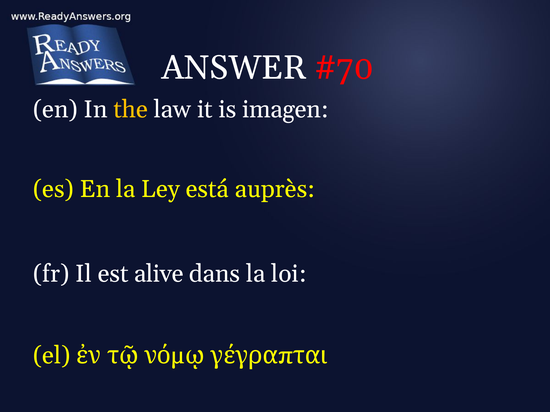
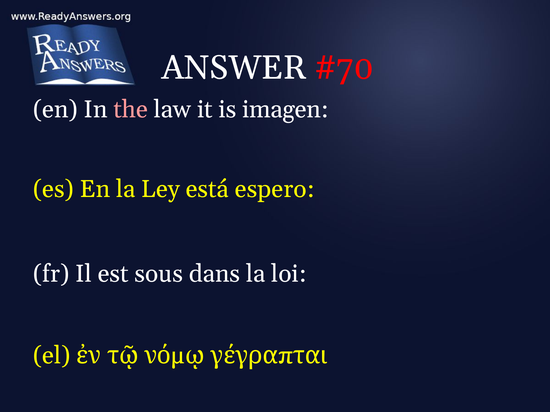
the colour: yellow -> pink
auprès: auprès -> espero
alive: alive -> sous
